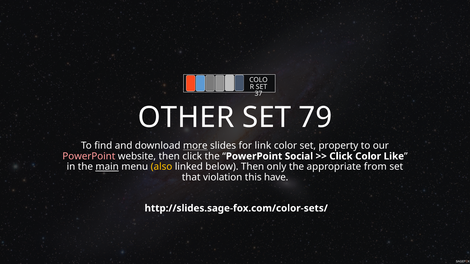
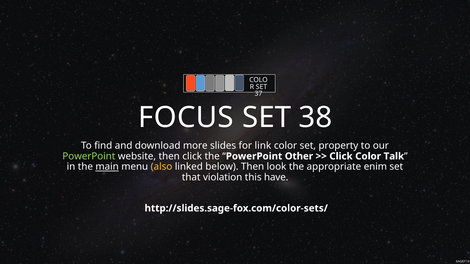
OTHER: OTHER -> FOCUS
79: 79 -> 38
more underline: present -> none
PowerPoint at (89, 156) colour: pink -> light green
Social: Social -> Other
Like: Like -> Talk
only: only -> look
from: from -> enim
